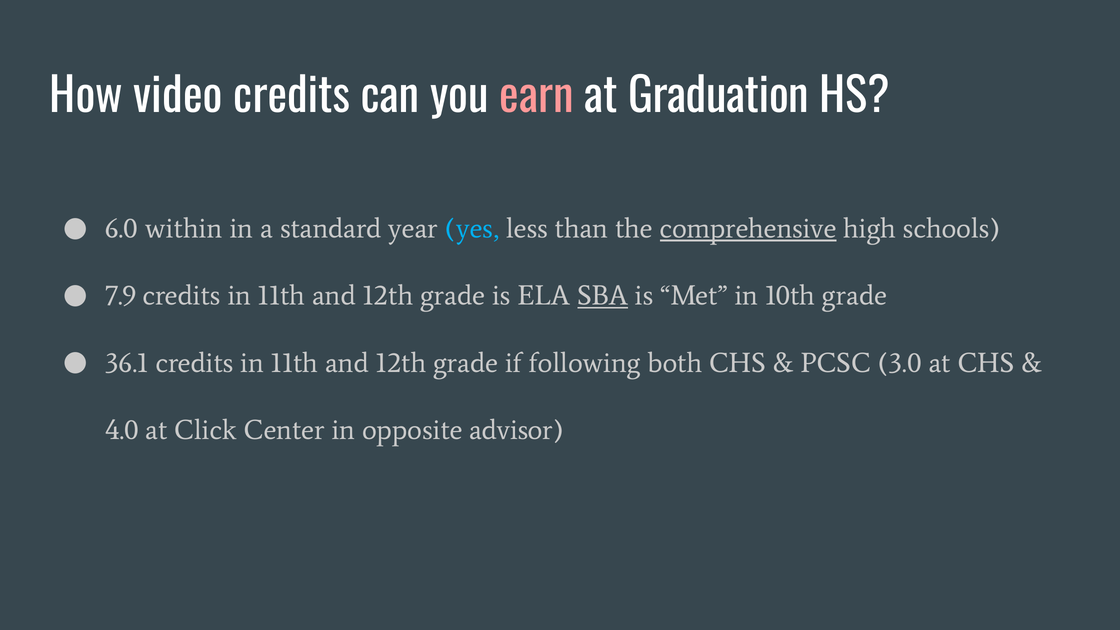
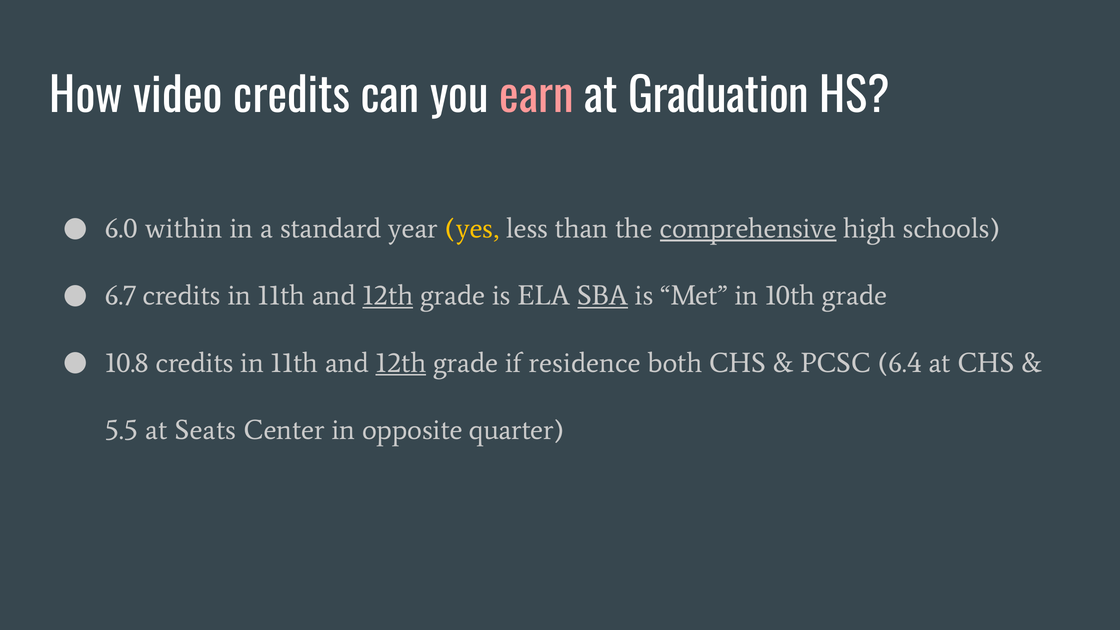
yes colour: light blue -> yellow
7.9: 7.9 -> 6.7
12th at (388, 296) underline: none -> present
36.1: 36.1 -> 10.8
12th at (401, 363) underline: none -> present
following: following -> residence
3.0: 3.0 -> 6.4
4.0: 4.0 -> 5.5
Click: Click -> Seats
advisor: advisor -> quarter
